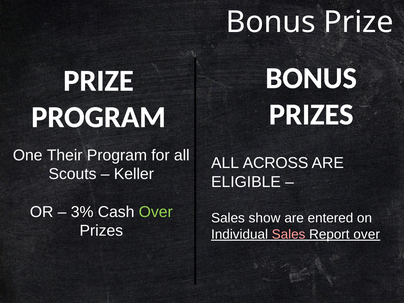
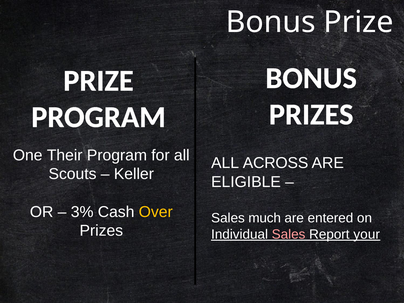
Over at (156, 212) colour: light green -> yellow
show: show -> much
Report over: over -> your
